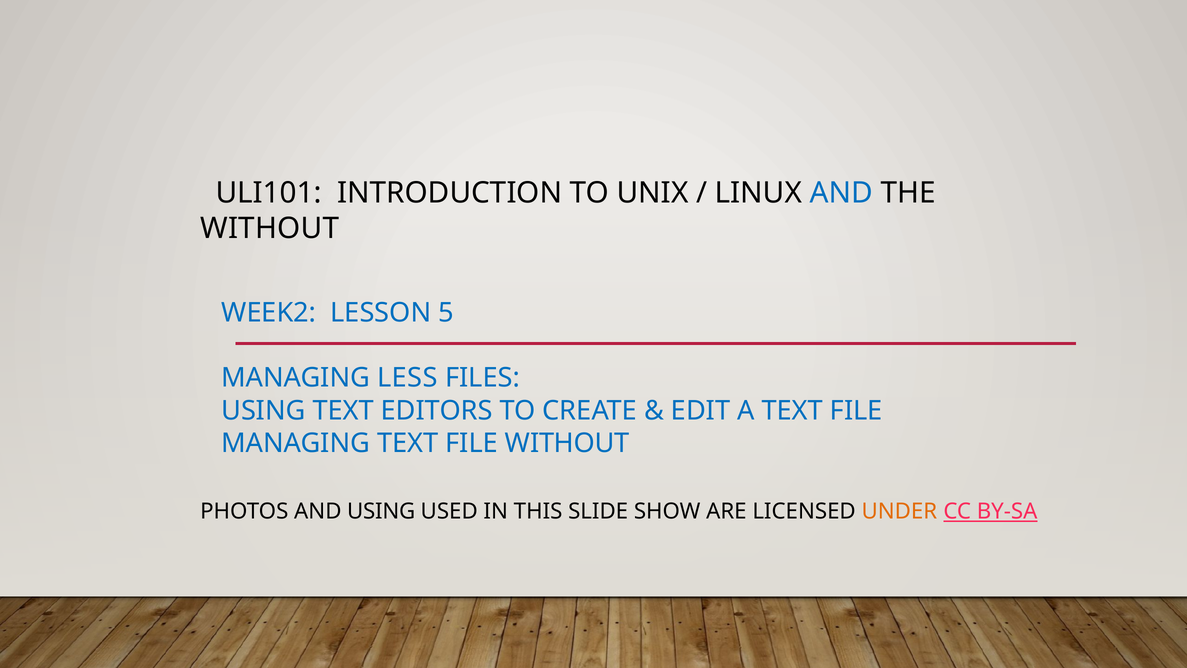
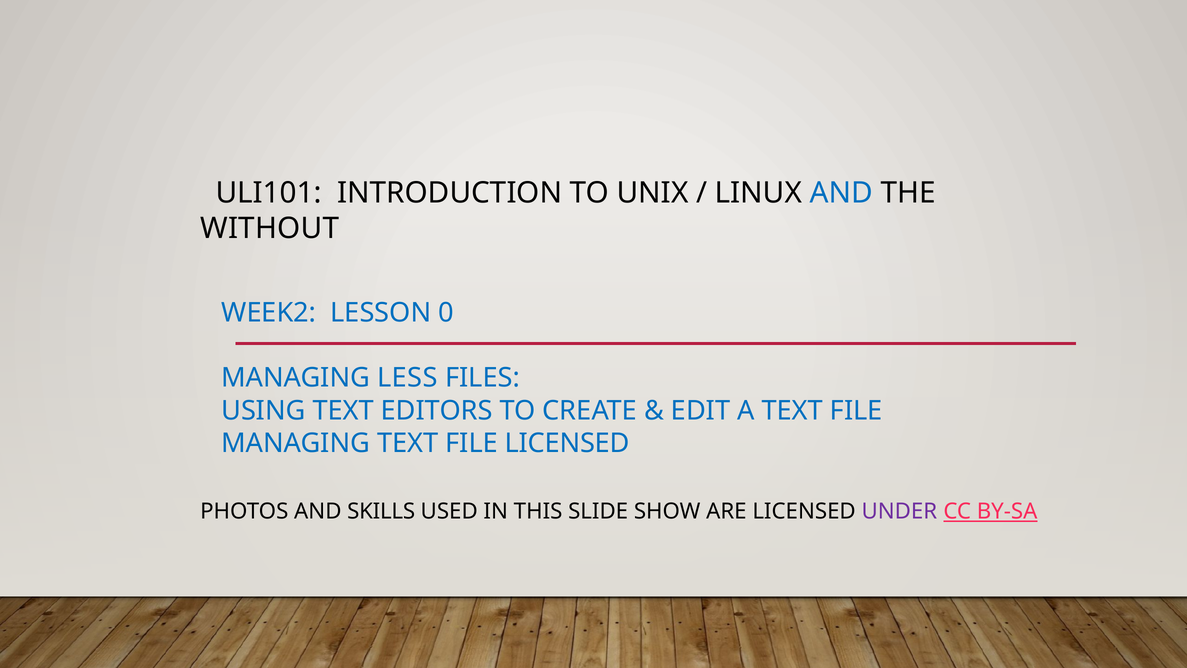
5: 5 -> 0
FILE WITHOUT: WITHOUT -> LICENSED
AND USING: USING -> SKILLS
UNDER colour: orange -> purple
